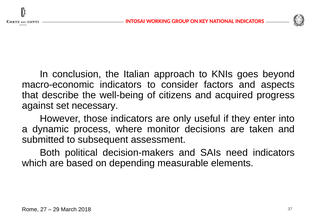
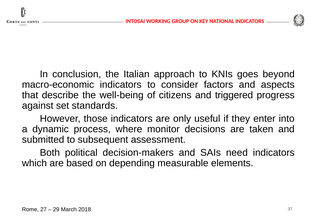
acquired: acquired -> triggered
necessary: necessary -> standards
